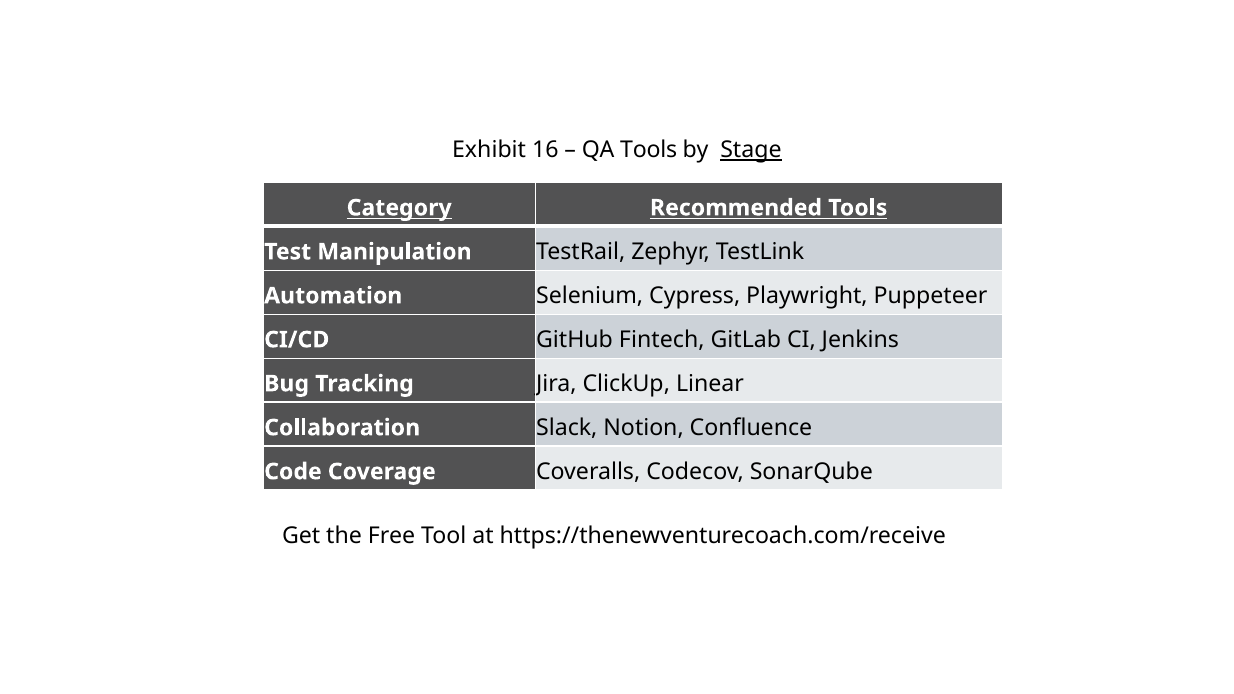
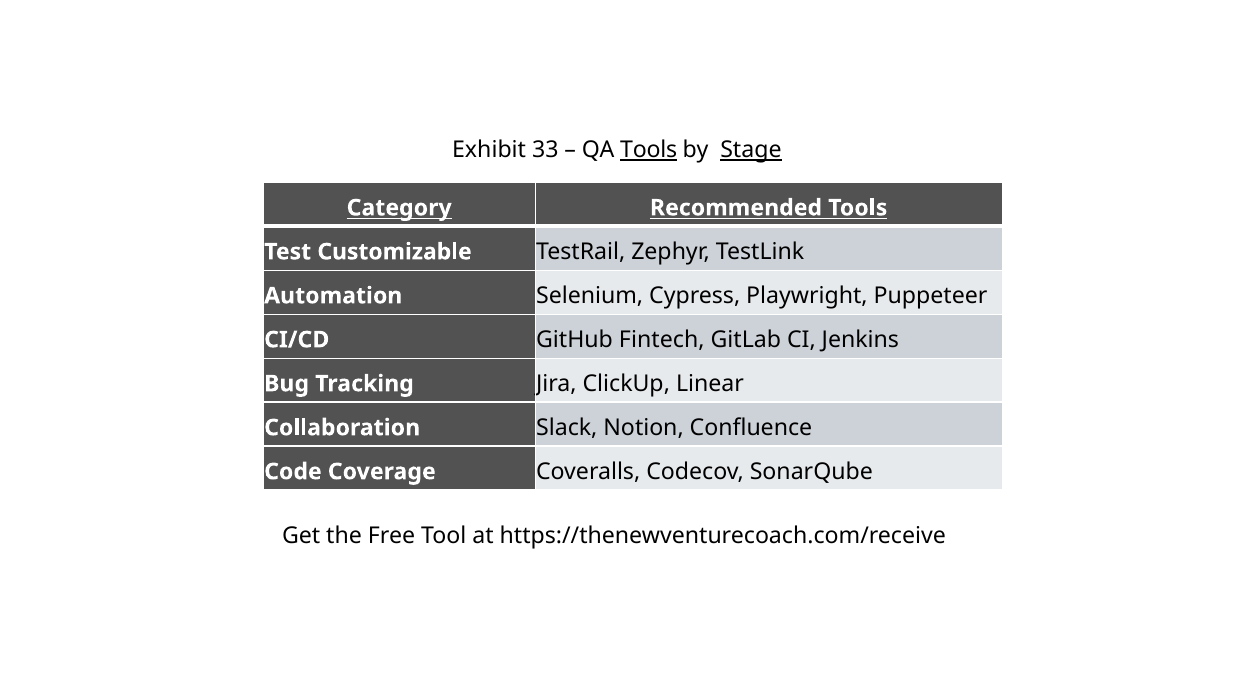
16: 16 -> 33
Tools at (649, 150) underline: none -> present
Manipulation: Manipulation -> Customizable
